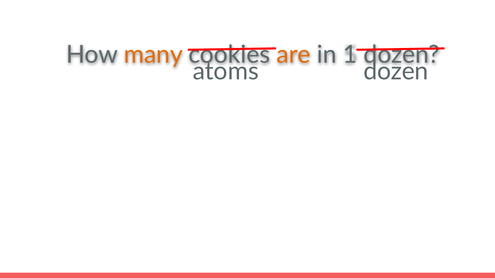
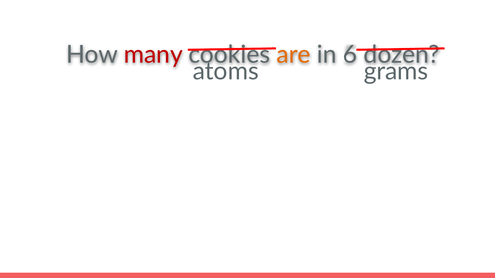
many colour: orange -> red
1: 1 -> 6
atoms dozen: dozen -> grams
